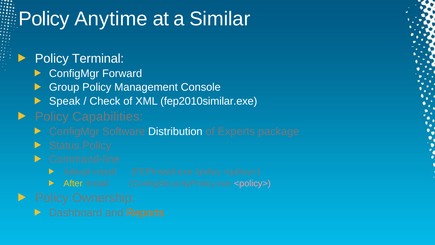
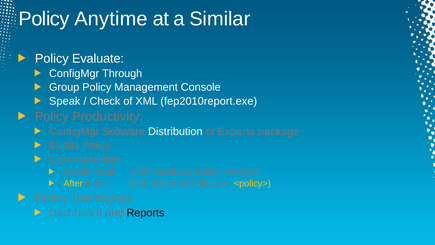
Terminal: Terminal -> Evaluate
Forward: Forward -> Through
fep2010similar.exe: fep2010similar.exe -> fep2010report.exe
Capabilities: Capabilities -> Productivity
Status: Status -> Builds
<policy> at (252, 183) colour: pink -> yellow
Ownership: Ownership -> Identifying
Reports colour: orange -> black
